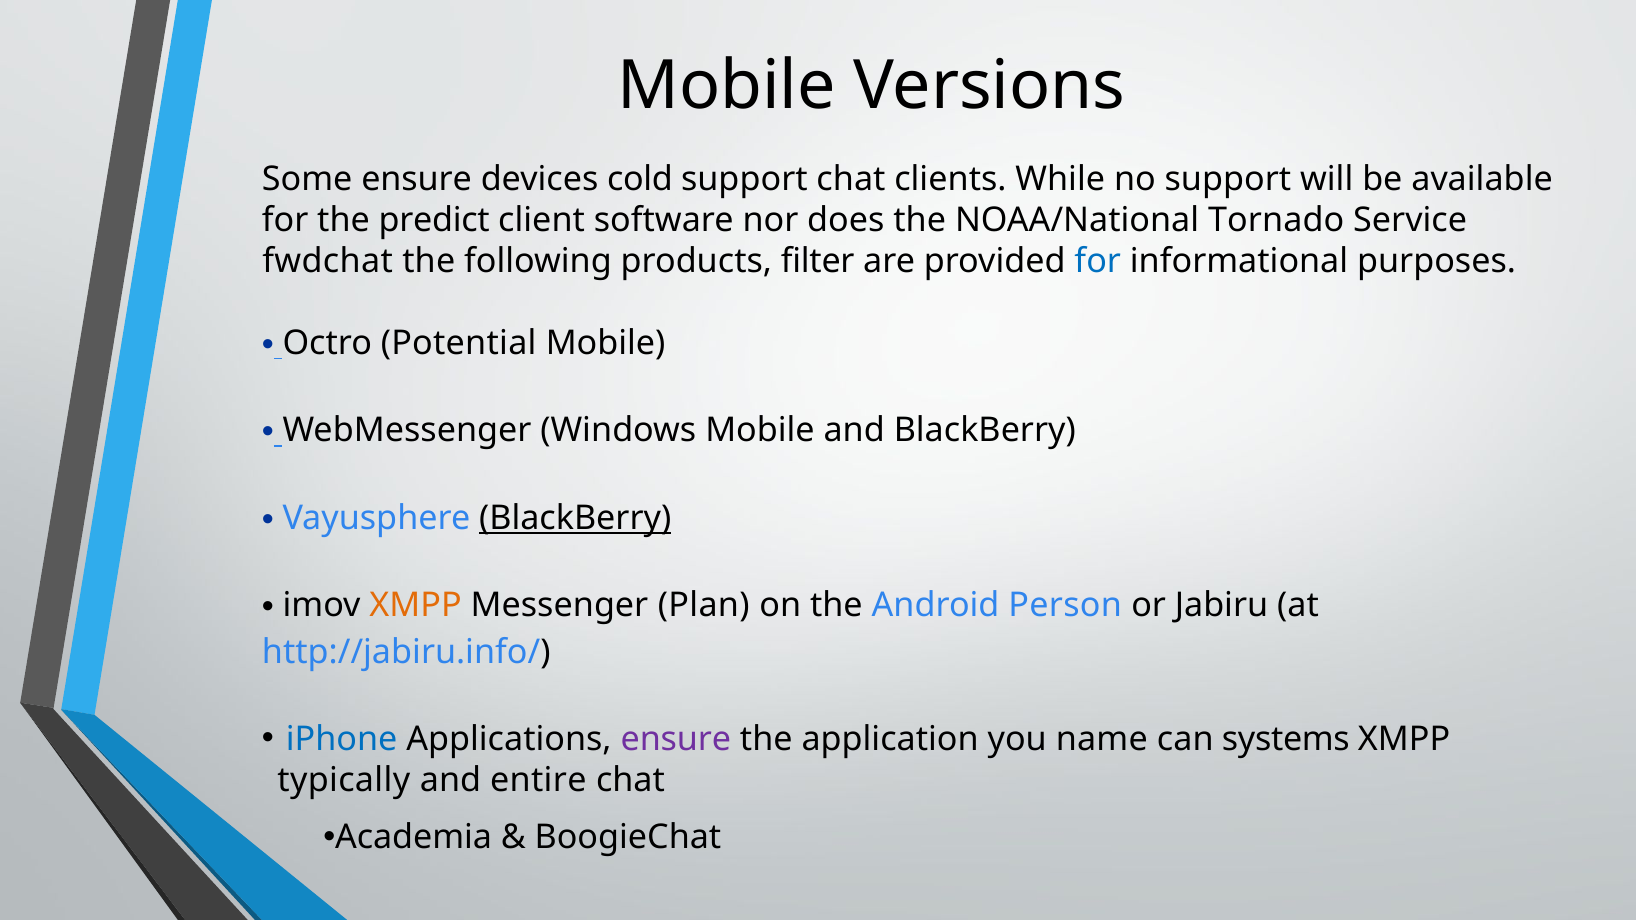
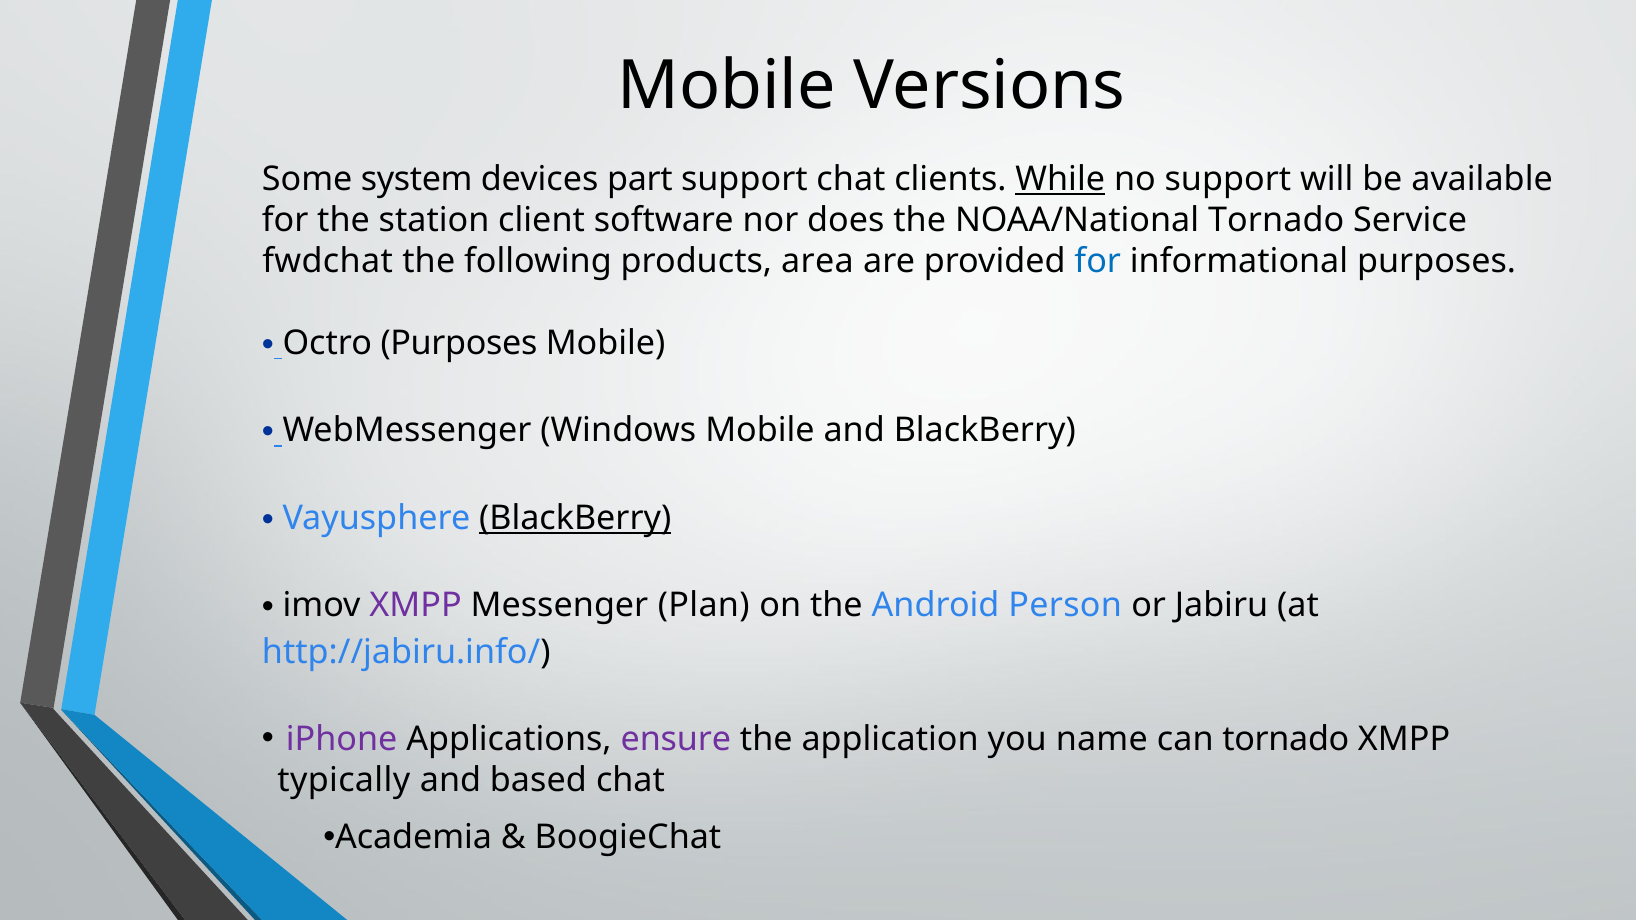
Some ensure: ensure -> system
cold: cold -> part
While underline: none -> present
predict: predict -> station
filter: filter -> area
Octro Potential: Potential -> Purposes
XMPP at (416, 606) colour: orange -> purple
iPhone colour: blue -> purple
can systems: systems -> tornado
entire: entire -> based
